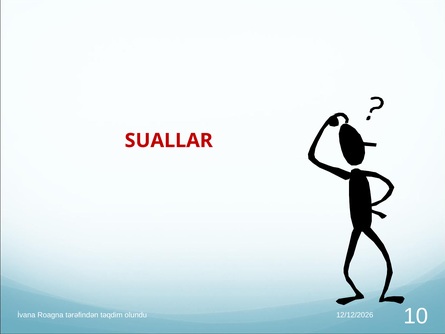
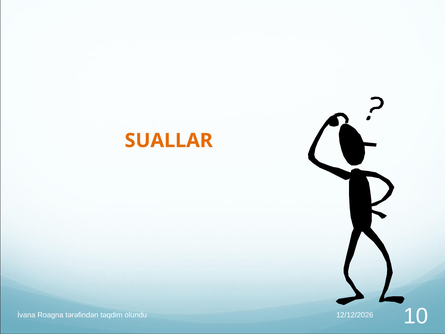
SUALLAR colour: red -> orange
